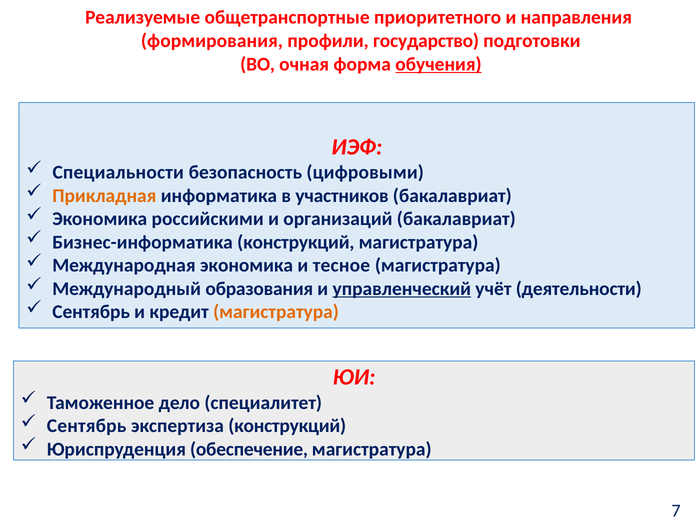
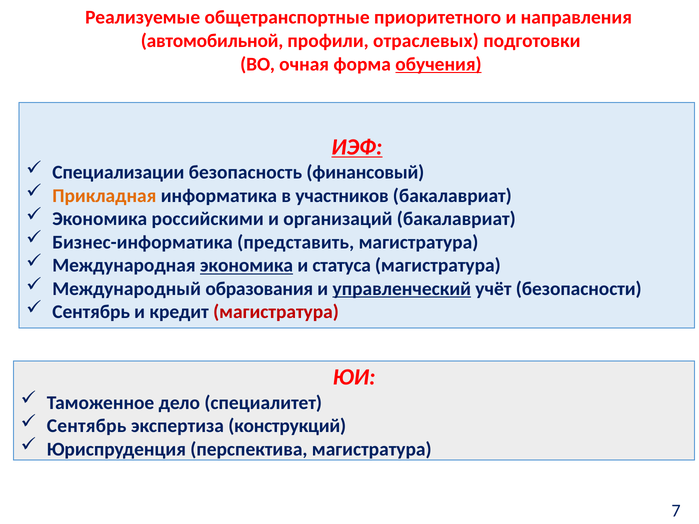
формирования: формирования -> автомобильной
государство: государство -> отраслевых
ИЭФ underline: none -> present
Специальности: Специальности -> Специализации
цифровыми: цифровыми -> финансовый
Бизнес-информатика конструкций: конструкций -> представить
экономика at (247, 266) underline: none -> present
тесное: тесное -> статуса
деятельности: деятельности -> безопасности
магистратура at (276, 312) colour: orange -> red
обеспечение: обеспечение -> перспектива
